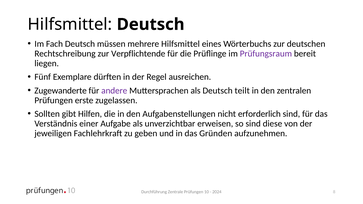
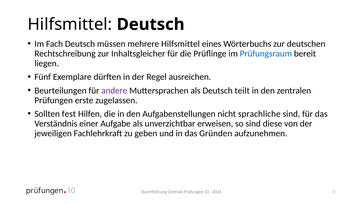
Verpflichtende: Verpflichtende -> Inhaltsgleicher
Prüfungsraum colour: purple -> blue
Zugewanderte: Zugewanderte -> Beurteilungen
gibt: gibt -> fest
erforderlich: erforderlich -> sprachliche
